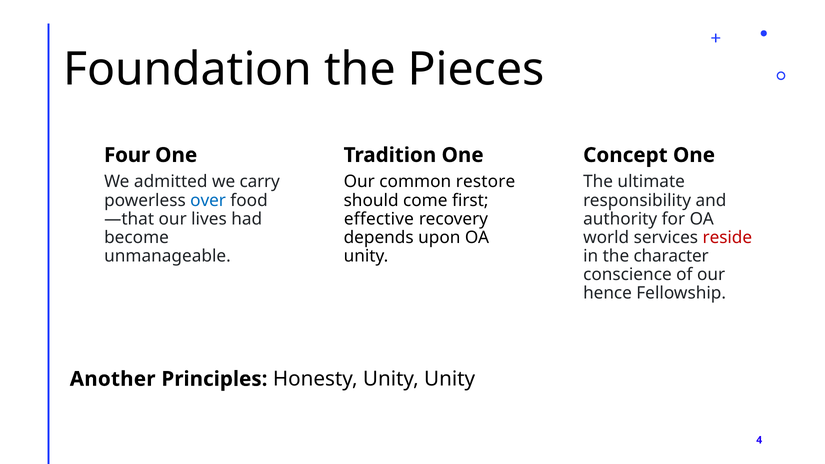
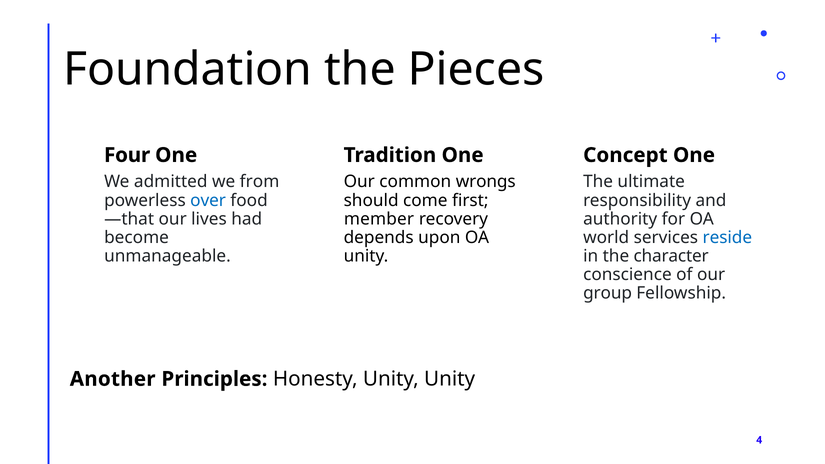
carry: carry -> from
restore: restore -> wrongs
effective: effective -> member
reside colour: red -> blue
hence: hence -> group
